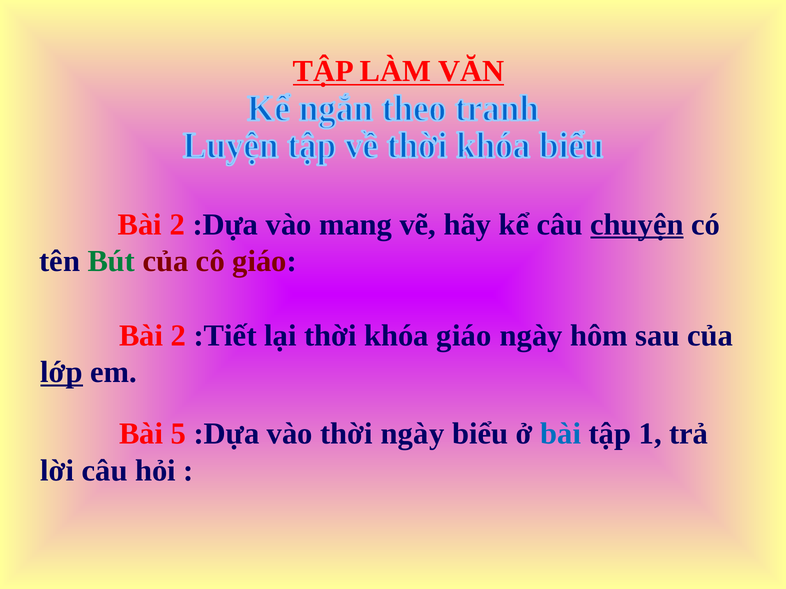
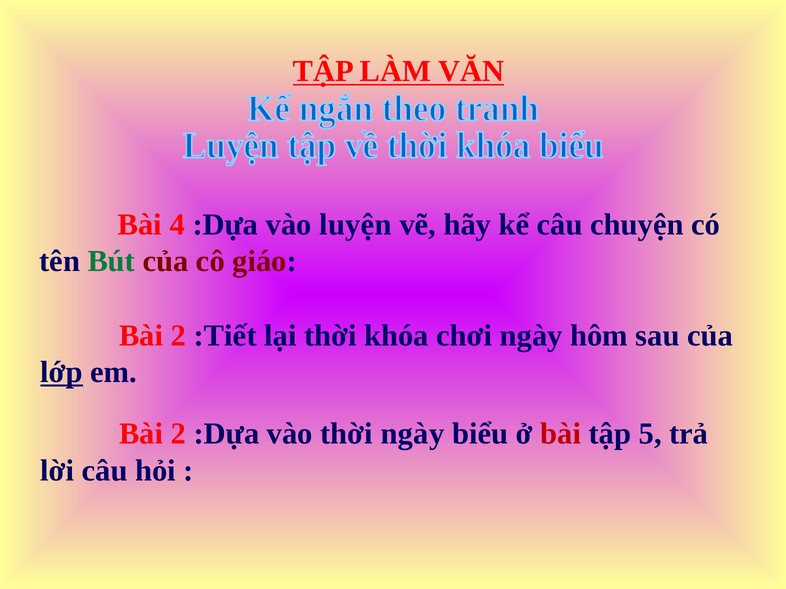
2 at (177, 225): 2 -> 4
mang: mang -> luyện
chuyện underline: present -> none
khóa giáo: giáo -> chơi
5 at (178, 434): 5 -> 2
bài at (561, 434) colour: blue -> red
1: 1 -> 5
